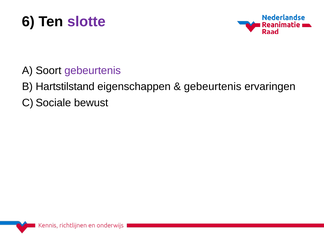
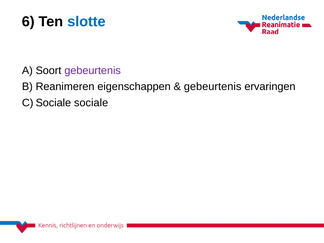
slotte colour: purple -> blue
Hartstilstand: Hartstilstand -> Reanimeren
bewust: bewust -> sociale
